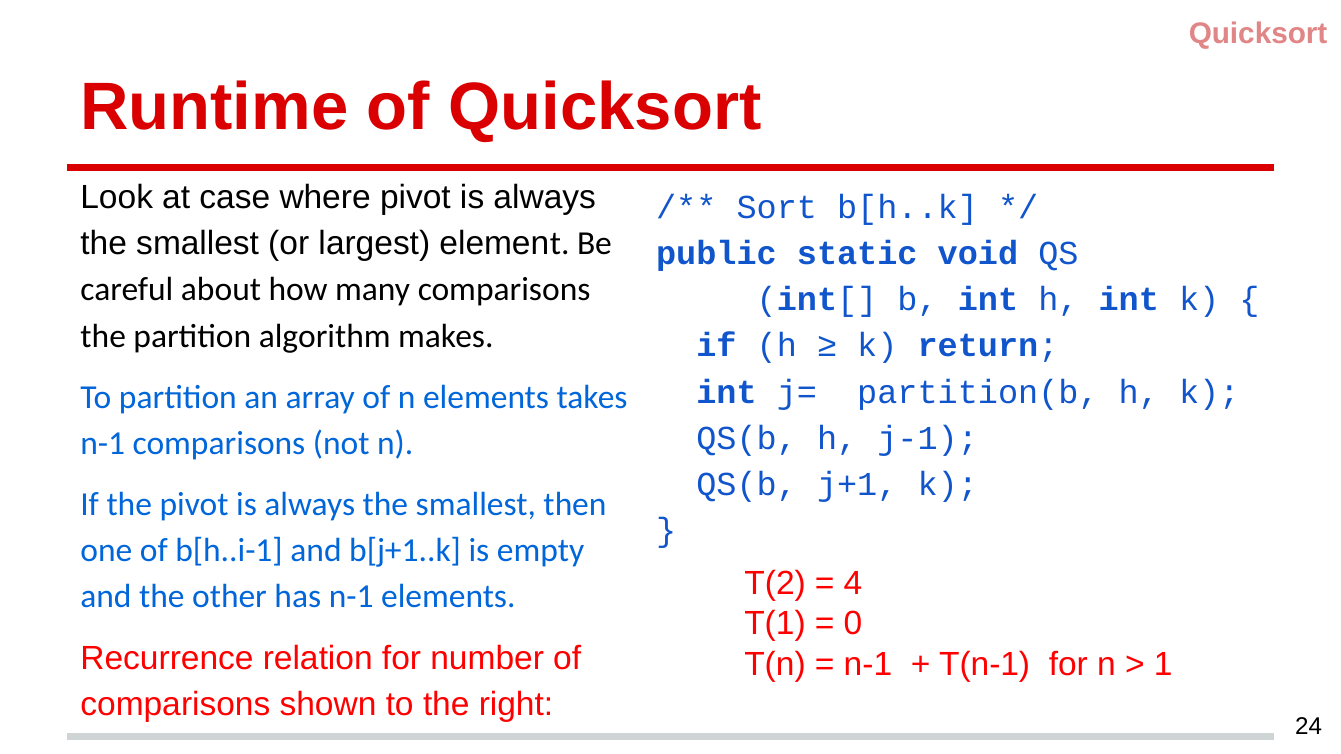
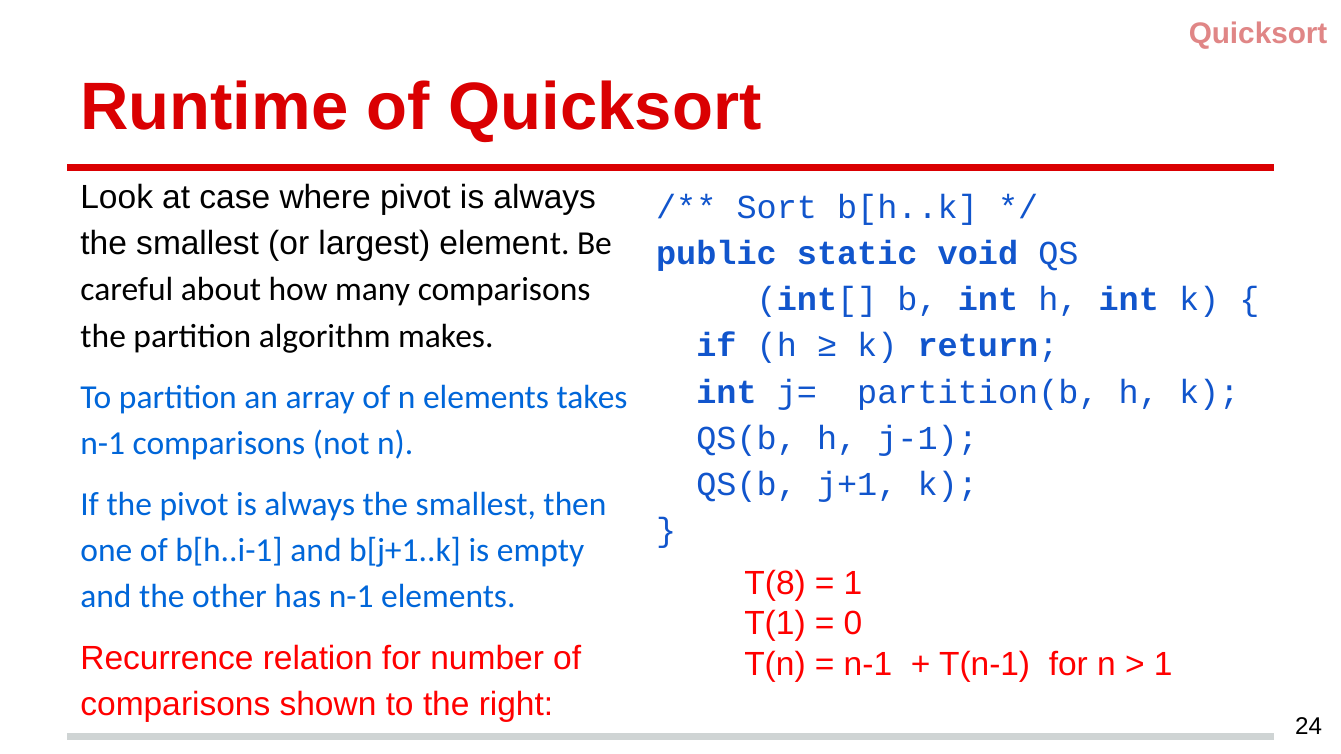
T(2: T(2 -> T(8
4 at (853, 584): 4 -> 1
